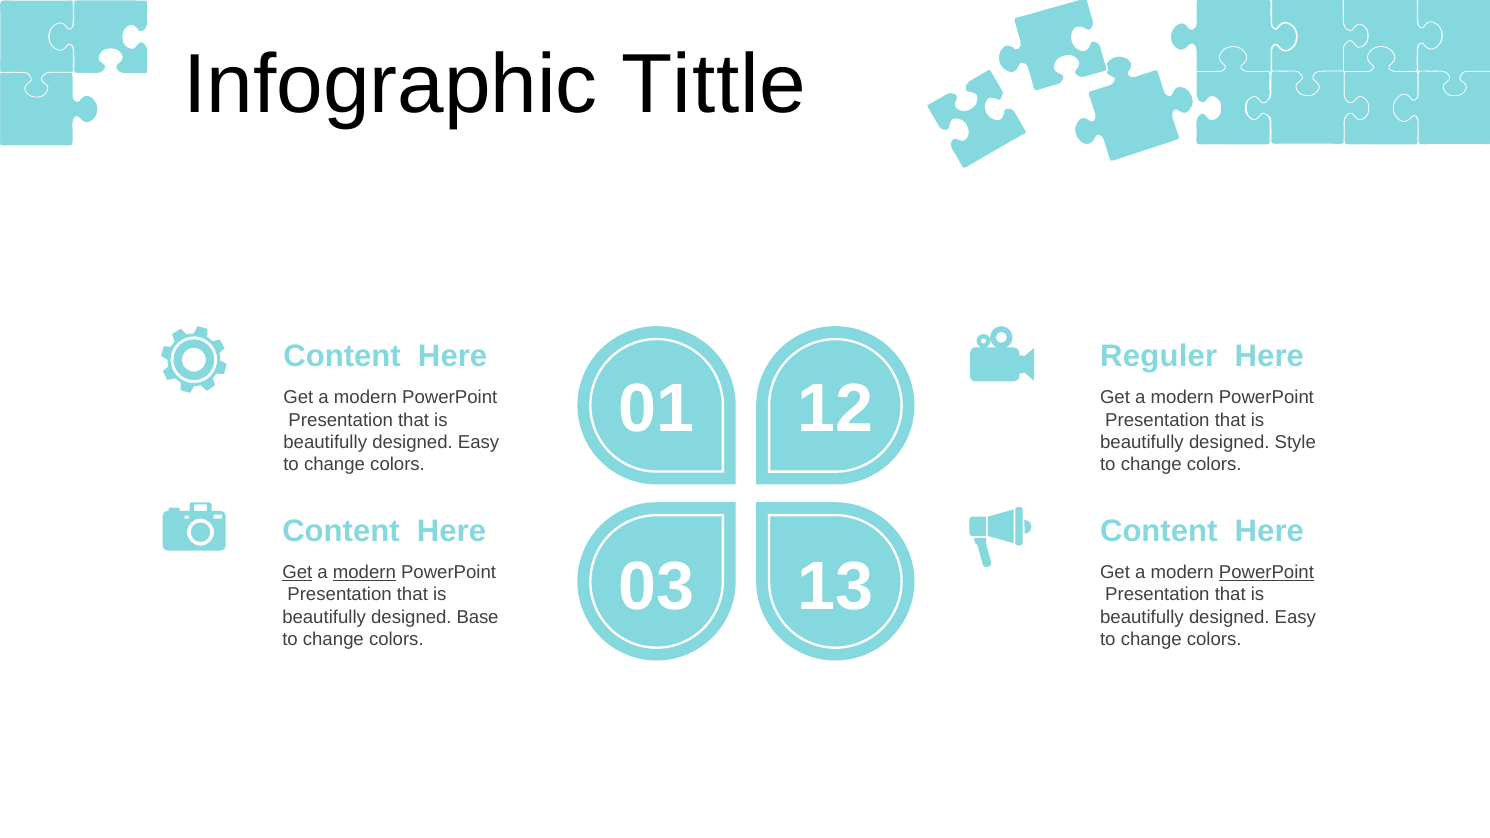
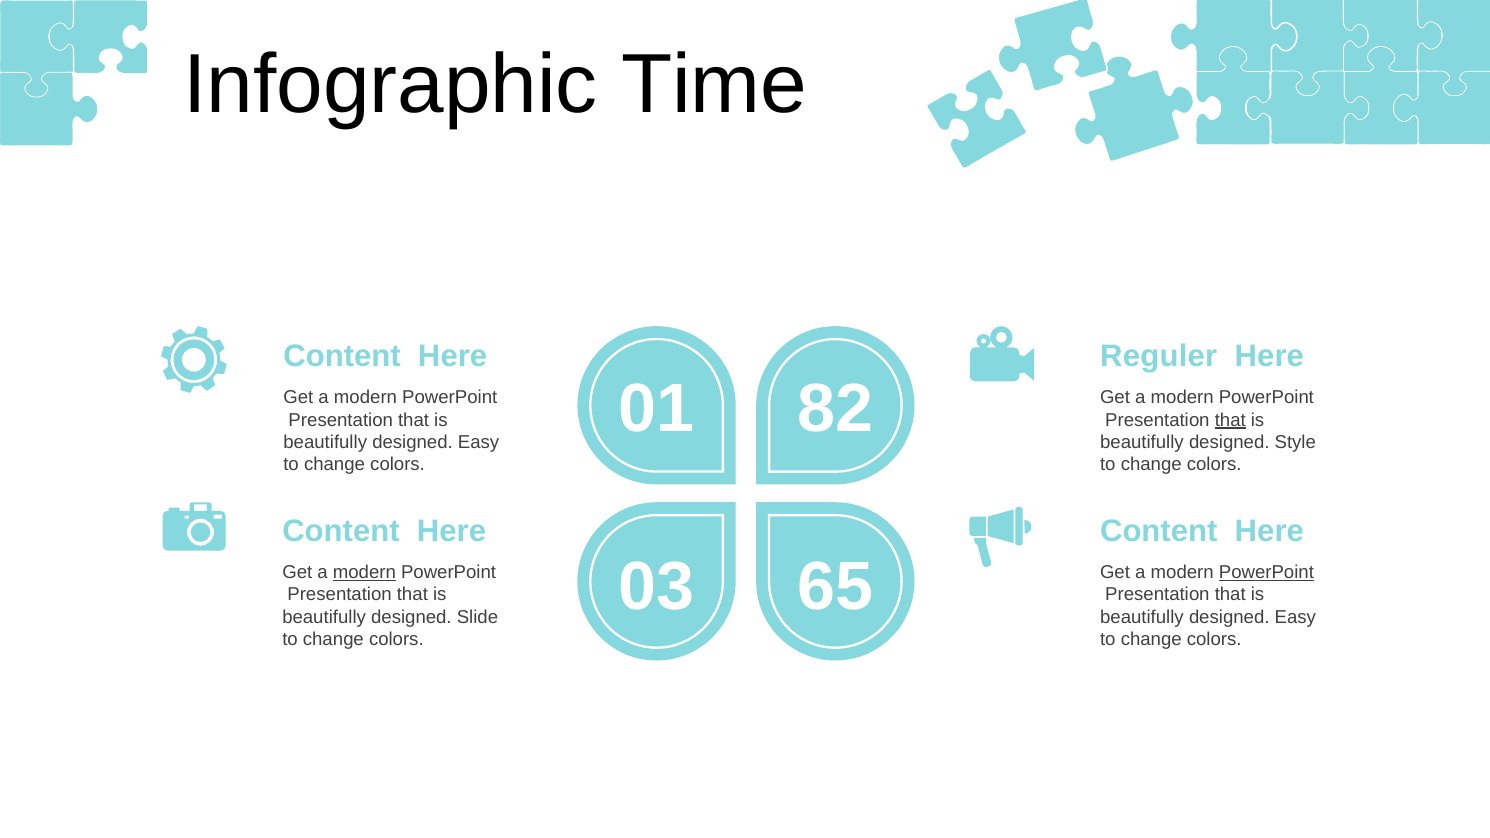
Tittle: Tittle -> Time
12: 12 -> 82
that at (1230, 420) underline: none -> present
13: 13 -> 65
Get at (297, 573) underline: present -> none
Base: Base -> Slide
